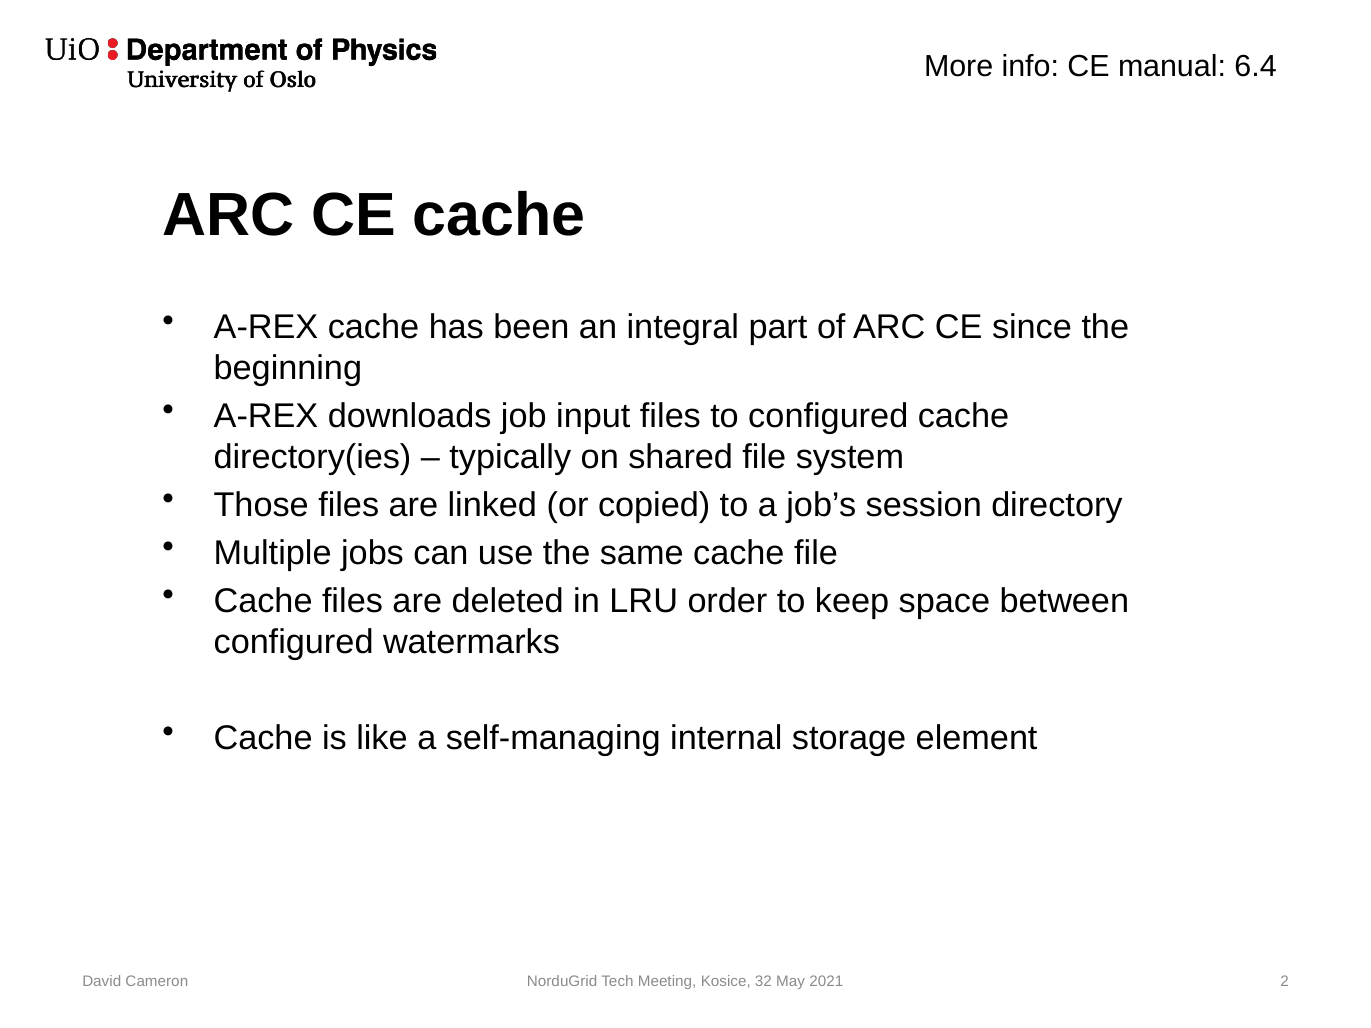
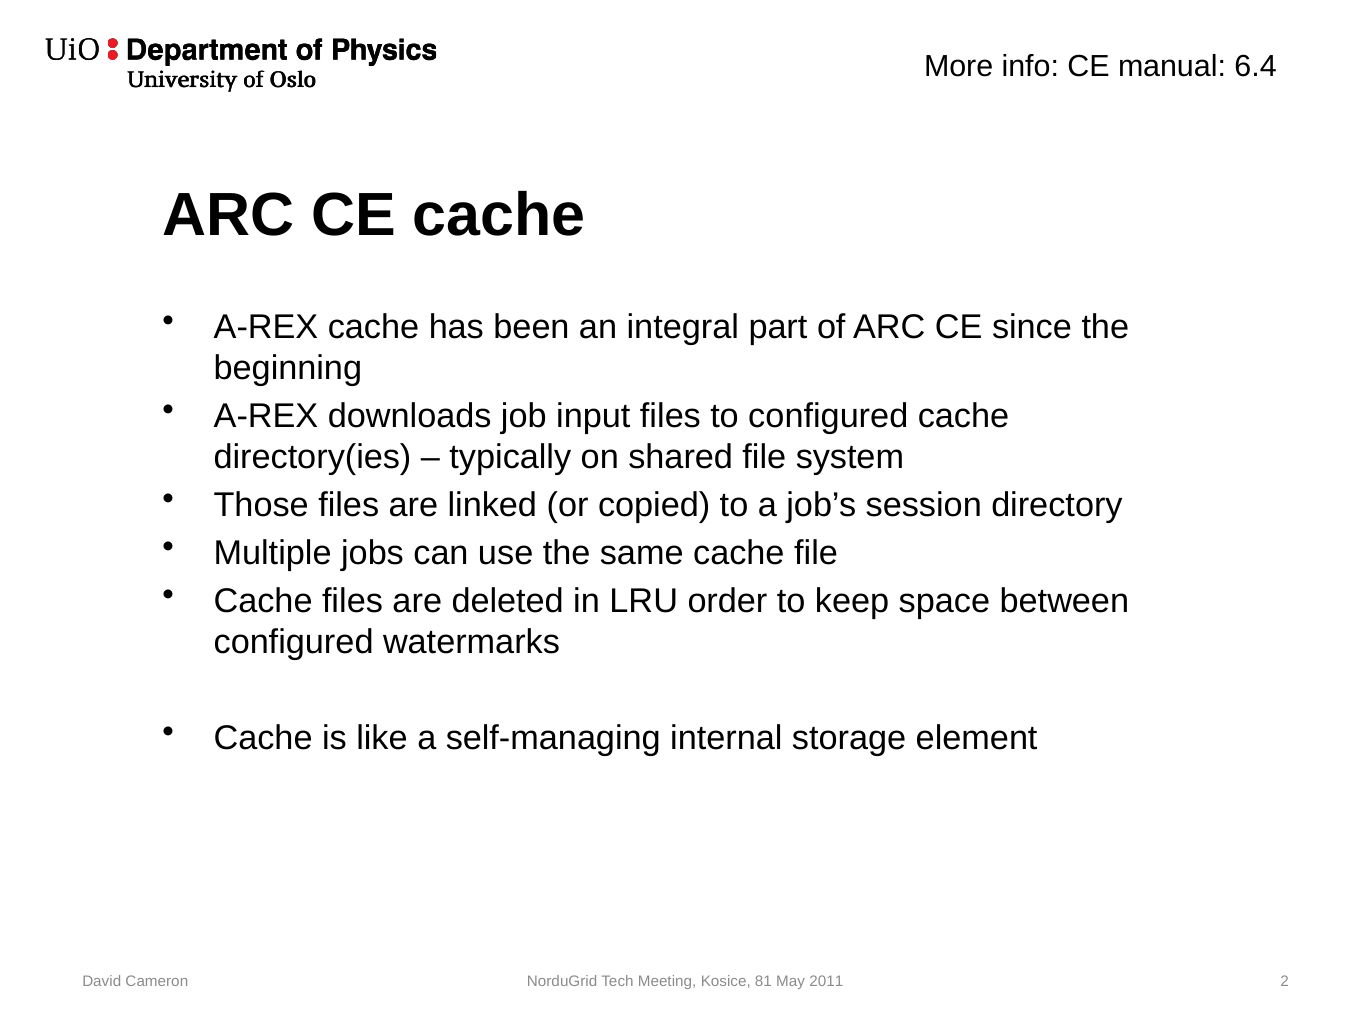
32: 32 -> 81
2021: 2021 -> 2011
